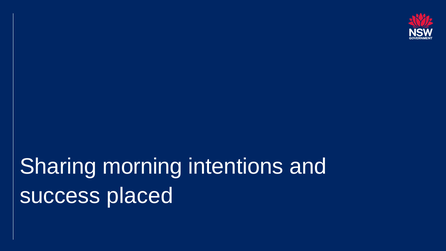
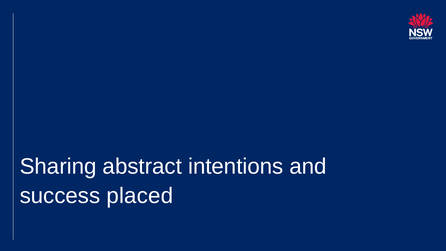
morning: morning -> abstract
